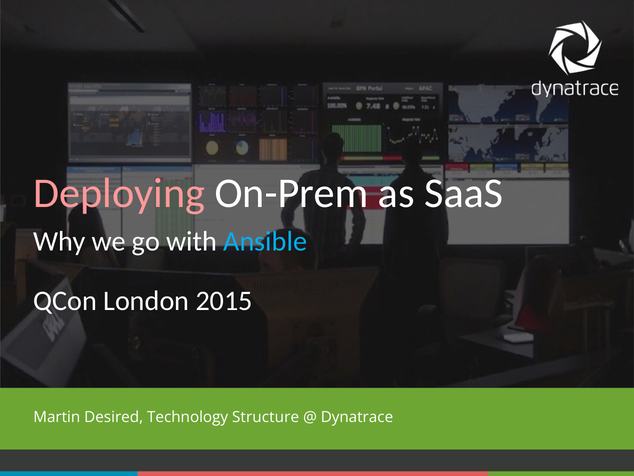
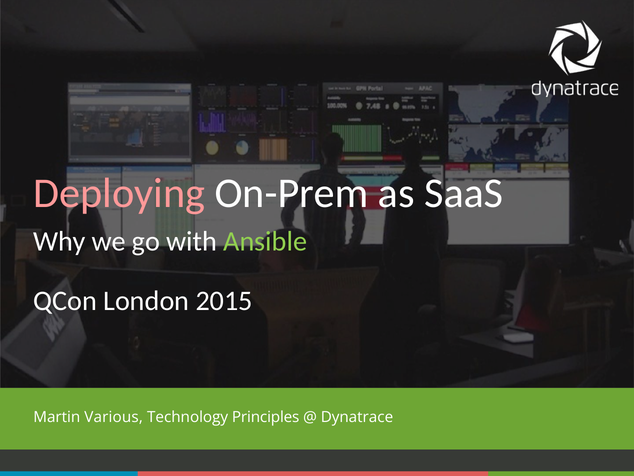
Ansible colour: light blue -> light green
Desired: Desired -> Various
Structure: Structure -> Principles
